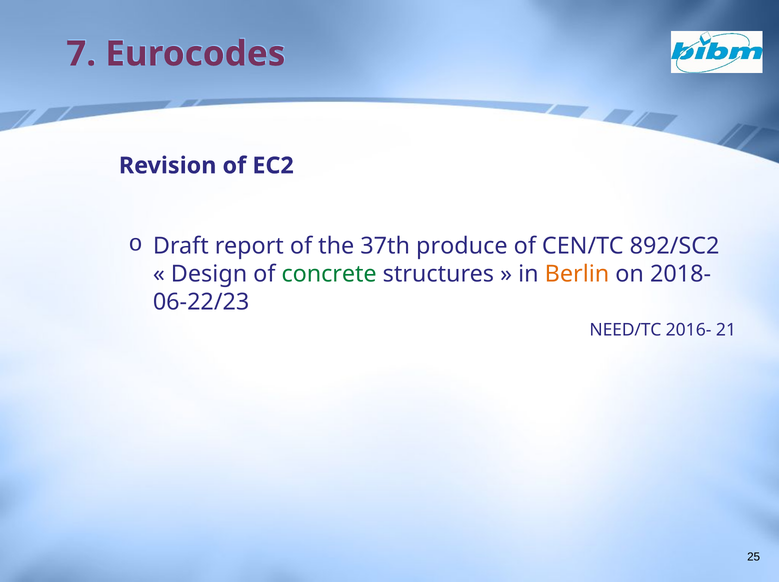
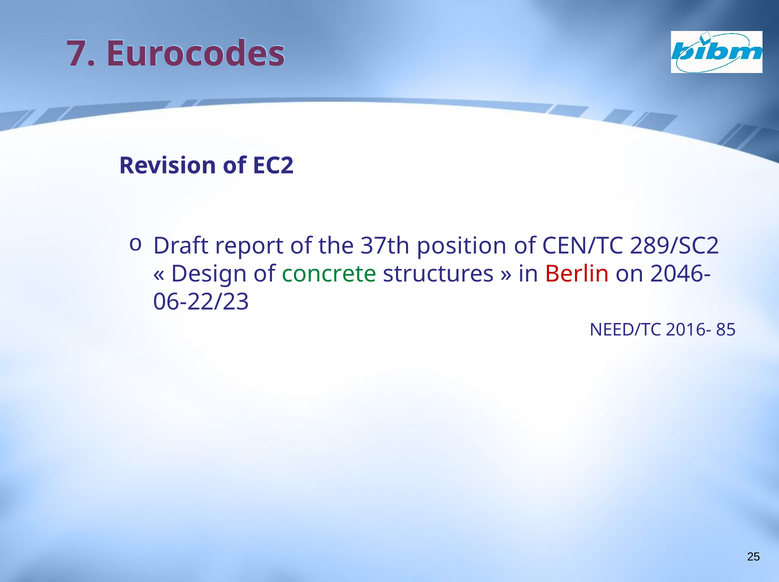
produce: produce -> position
892/SC2: 892/SC2 -> 289/SC2
Berlin colour: orange -> red
2018-: 2018- -> 2046-
21: 21 -> 85
